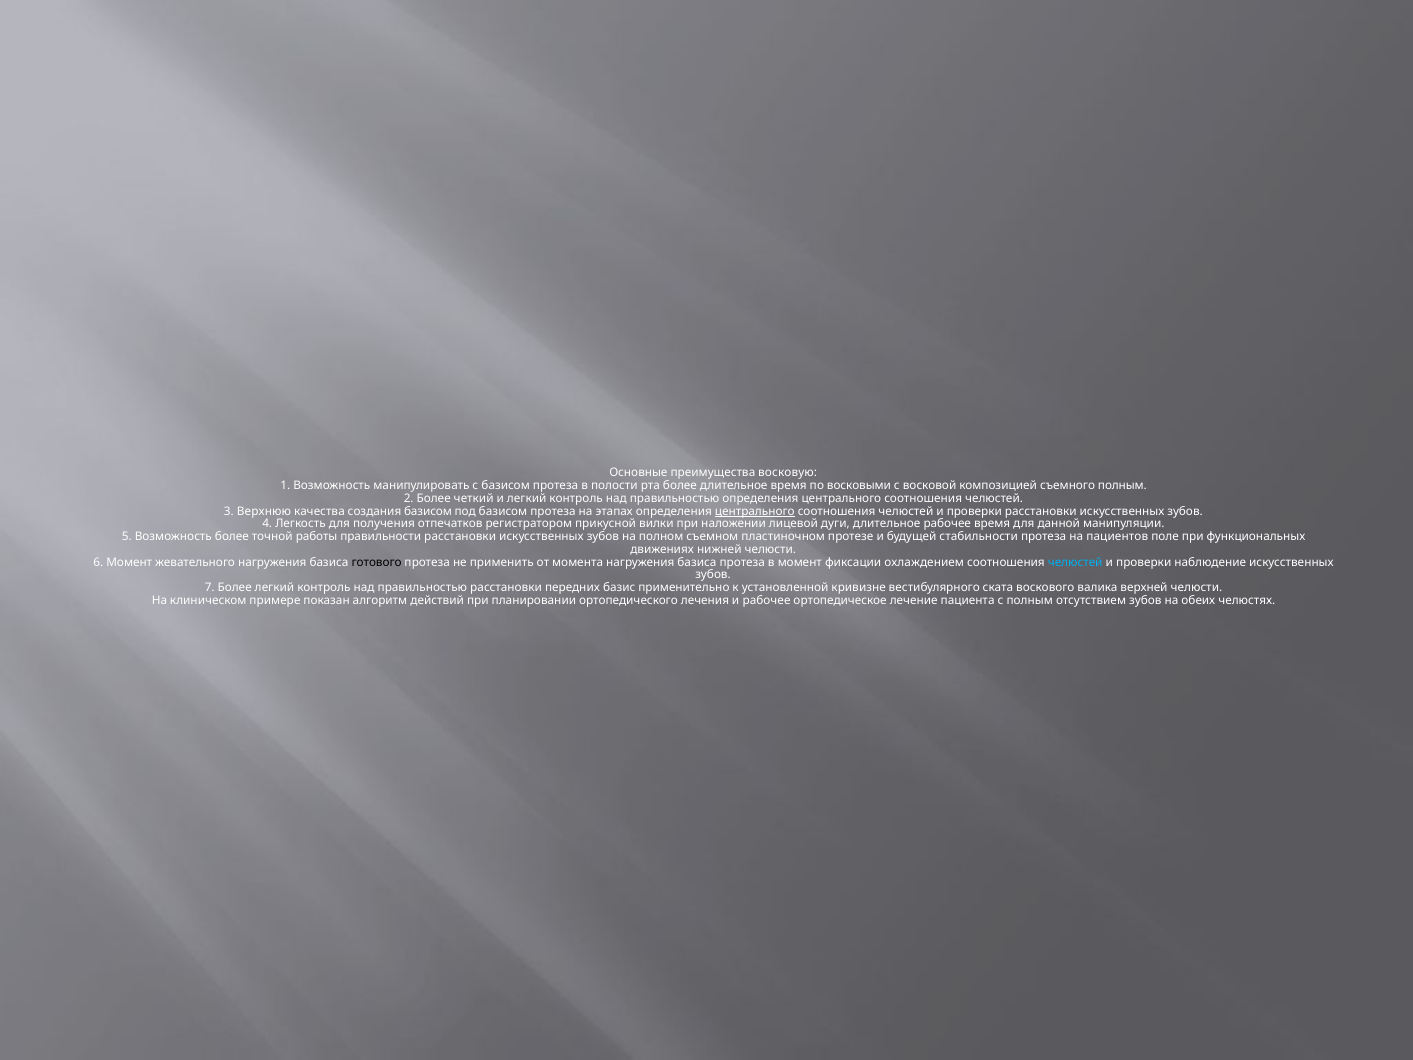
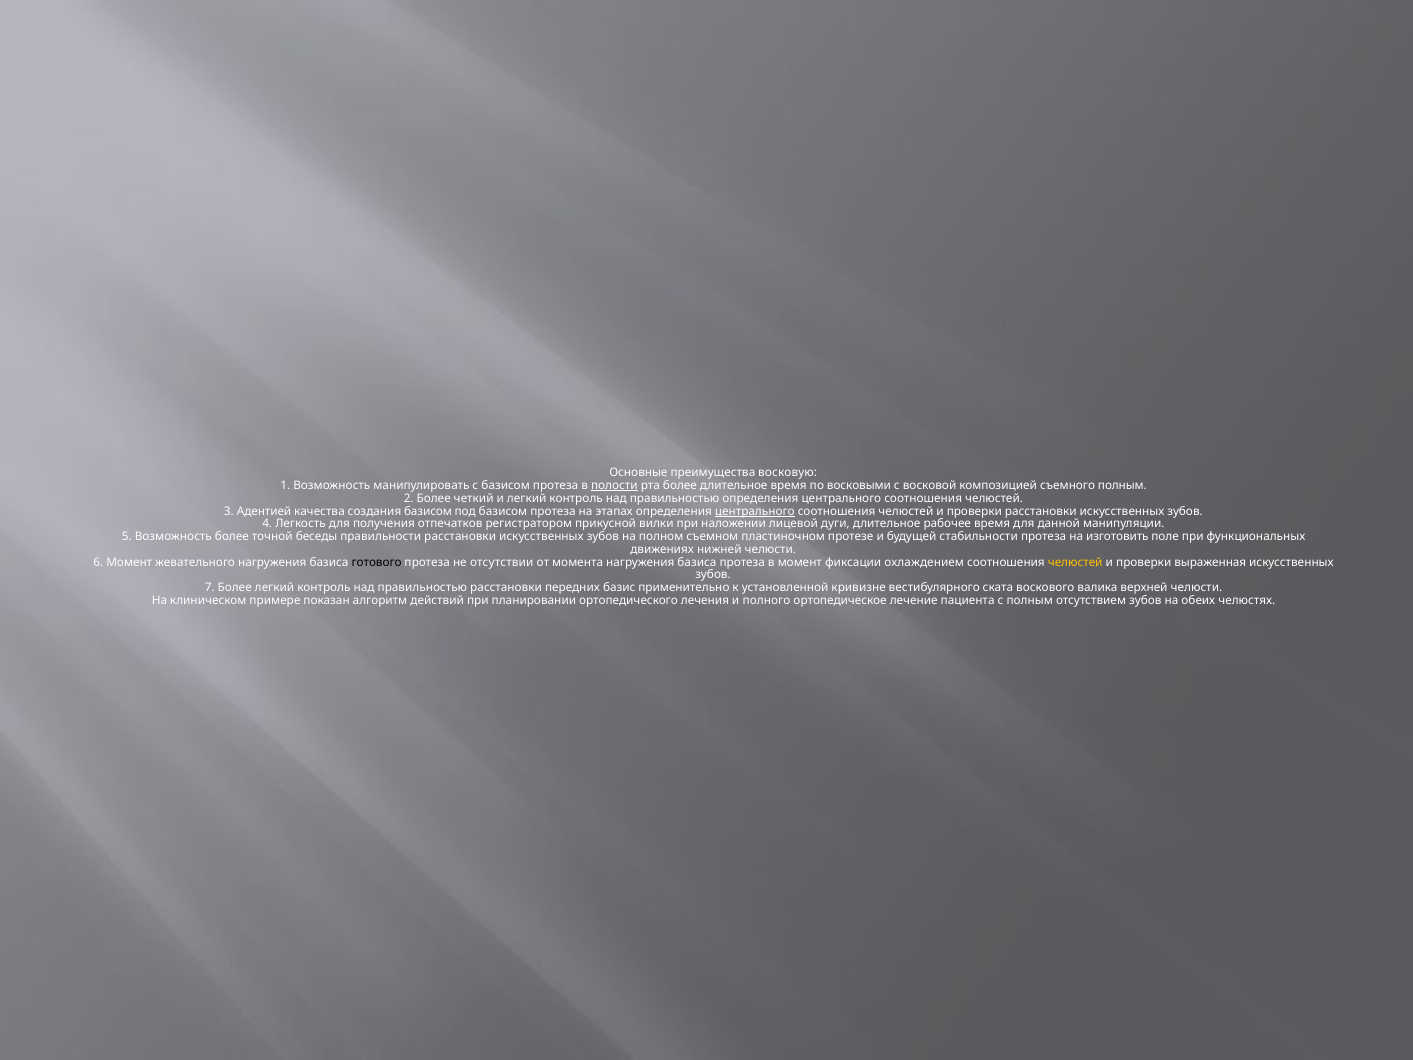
полости underline: none -> present
Верхнюю: Верхнюю -> Адентией
работы: работы -> беседы
пациентов: пациентов -> изготовить
применить: применить -> отсутствии
челюстей at (1075, 562) colour: light blue -> yellow
наблюдение: наблюдение -> выраженная
и рабочее: рабочее -> полного
